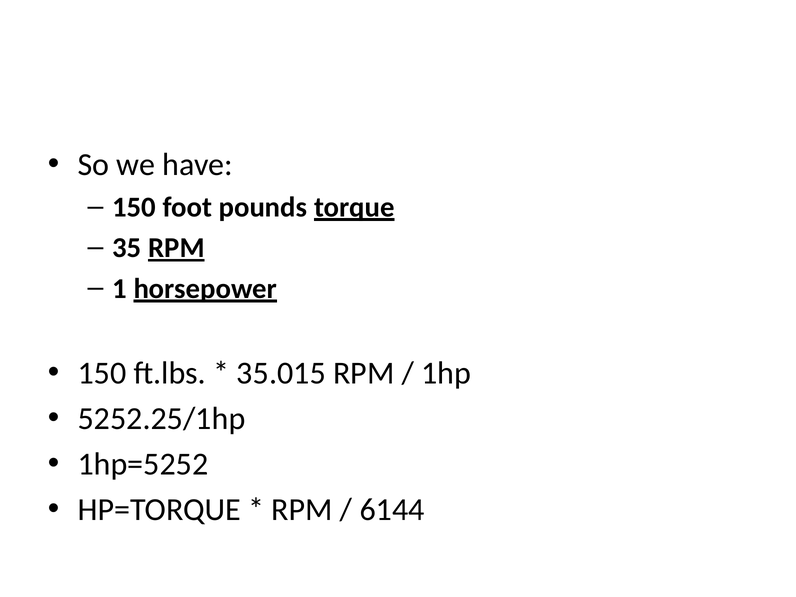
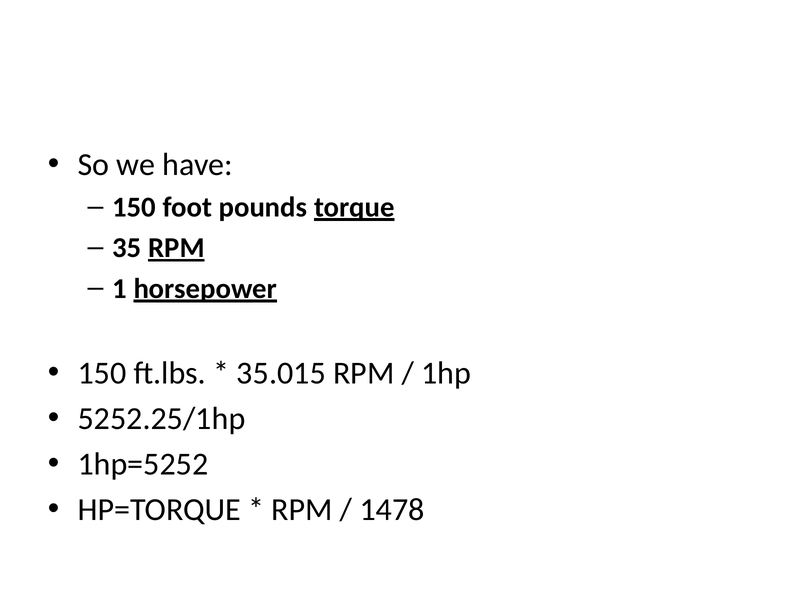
6144: 6144 -> 1478
